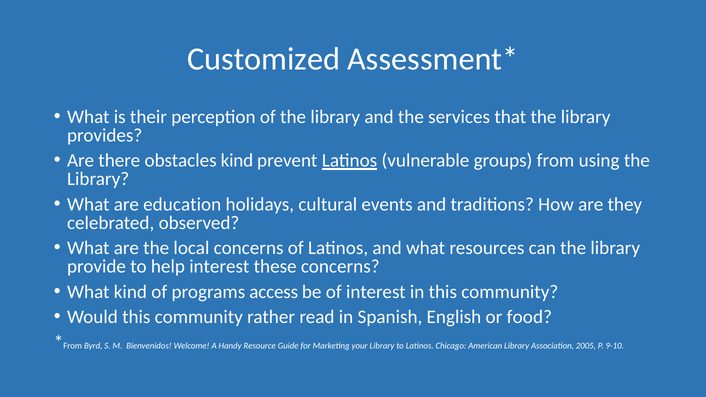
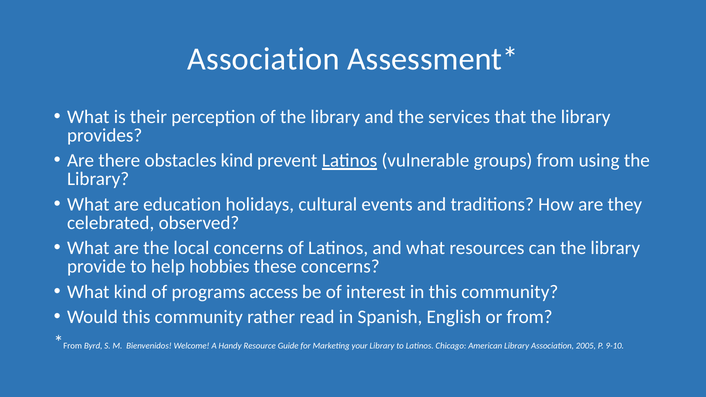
Customized at (264, 59): Customized -> Association
help interest: interest -> hobbies
or food: food -> from
